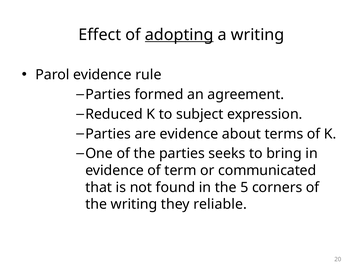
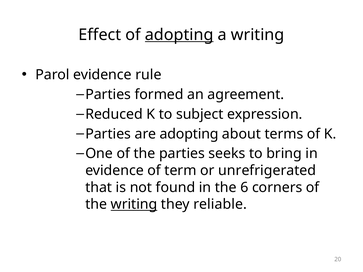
are evidence: evidence -> adopting
communicated: communicated -> unrefrigerated
5: 5 -> 6
writing at (134, 204) underline: none -> present
